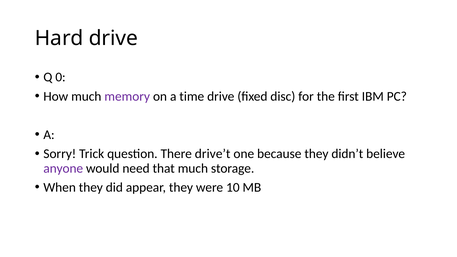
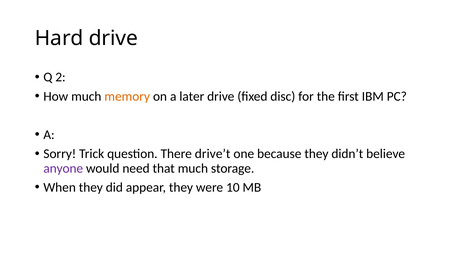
0: 0 -> 2
memory colour: purple -> orange
time: time -> later
